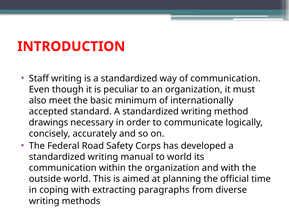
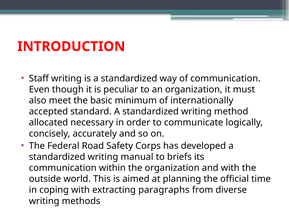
drawings: drawings -> allocated
to world: world -> briefs
